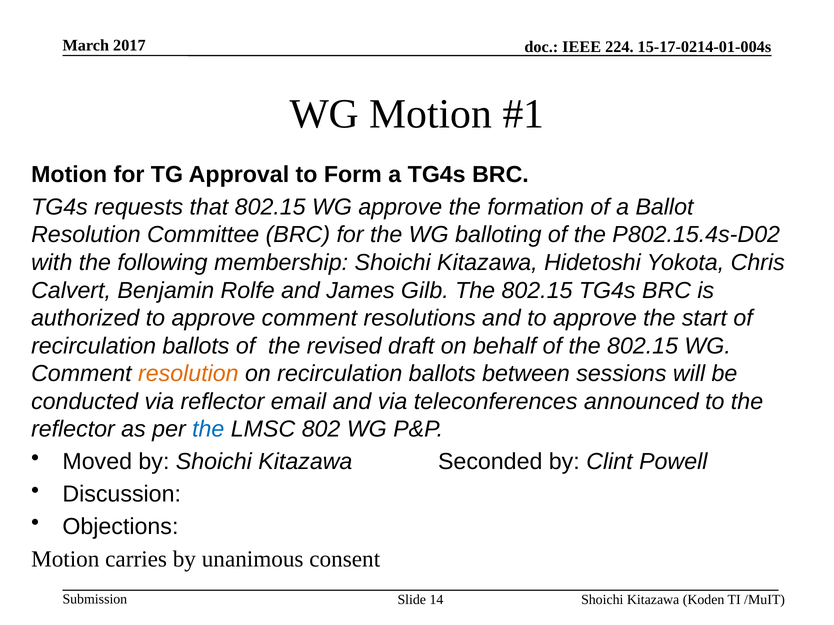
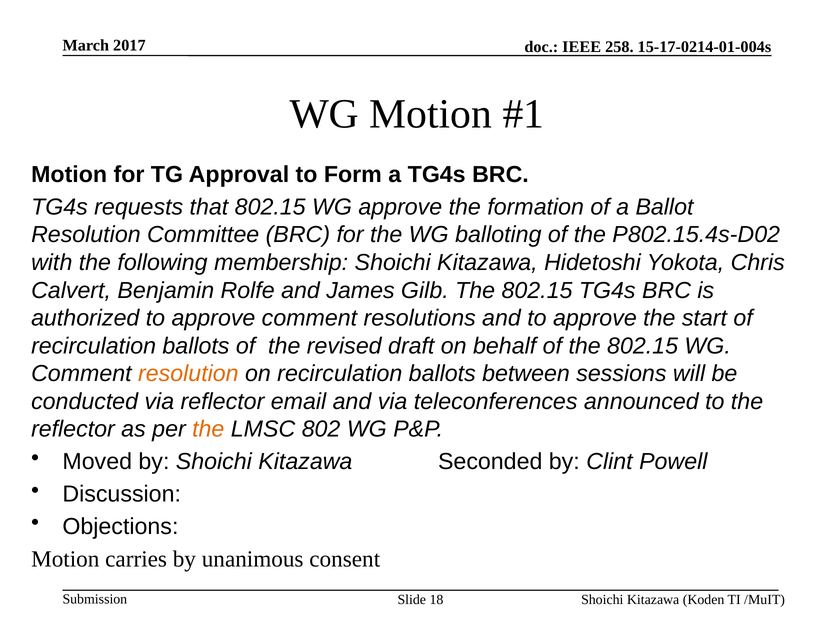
224: 224 -> 258
the at (208, 430) colour: blue -> orange
14: 14 -> 18
